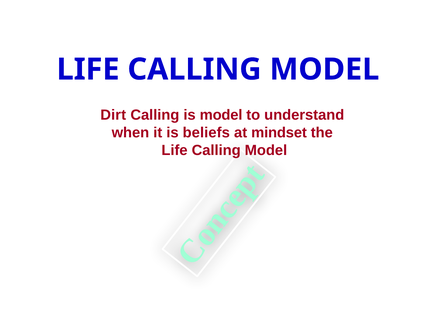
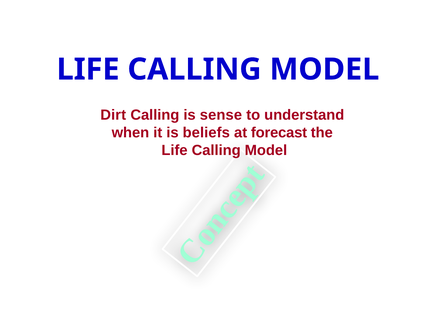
is model: model -> sense
mindset: mindset -> forecast
